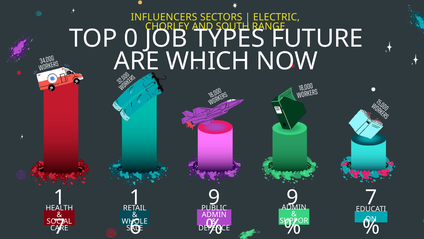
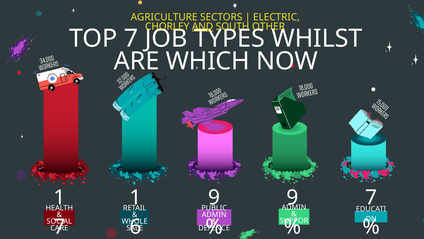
INFLUENCERS: INFLUENCERS -> AGRICULTURE
AND underline: none -> present
RANGE: RANGE -> OTHER
TOP 0: 0 -> 7
FUTURE: FUTURE -> WHILST
